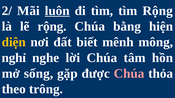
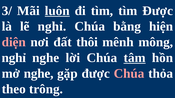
2/: 2/ -> 3/
tìm Rộng: Rộng -> Được
lẽ rộng: rộng -> nghỉ
diện colour: yellow -> pink
biết: biết -> thôi
tâm underline: none -> present
mở sống: sống -> nghe
